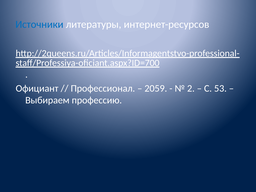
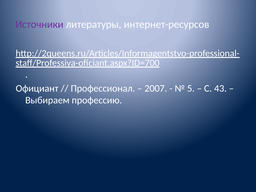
Источники colour: blue -> purple
2059: 2059 -> 2007
2: 2 -> 5
53: 53 -> 43
